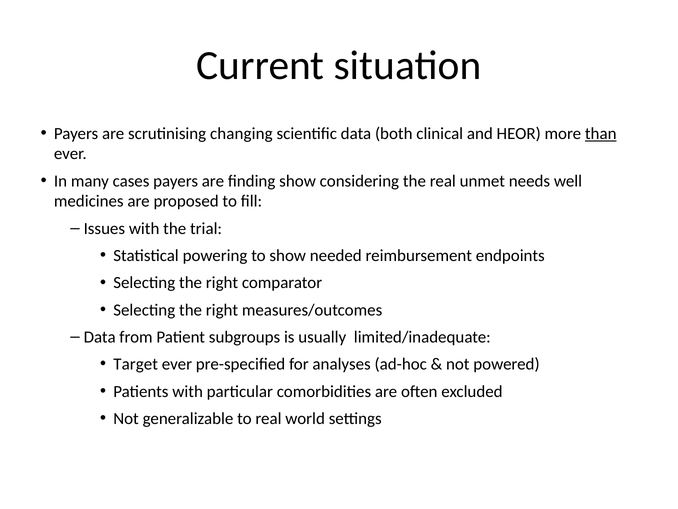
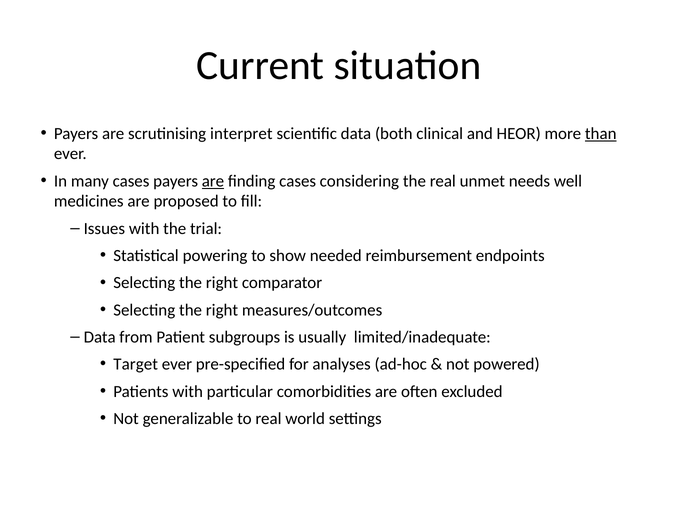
changing: changing -> interpret
are at (213, 181) underline: none -> present
finding show: show -> cases
